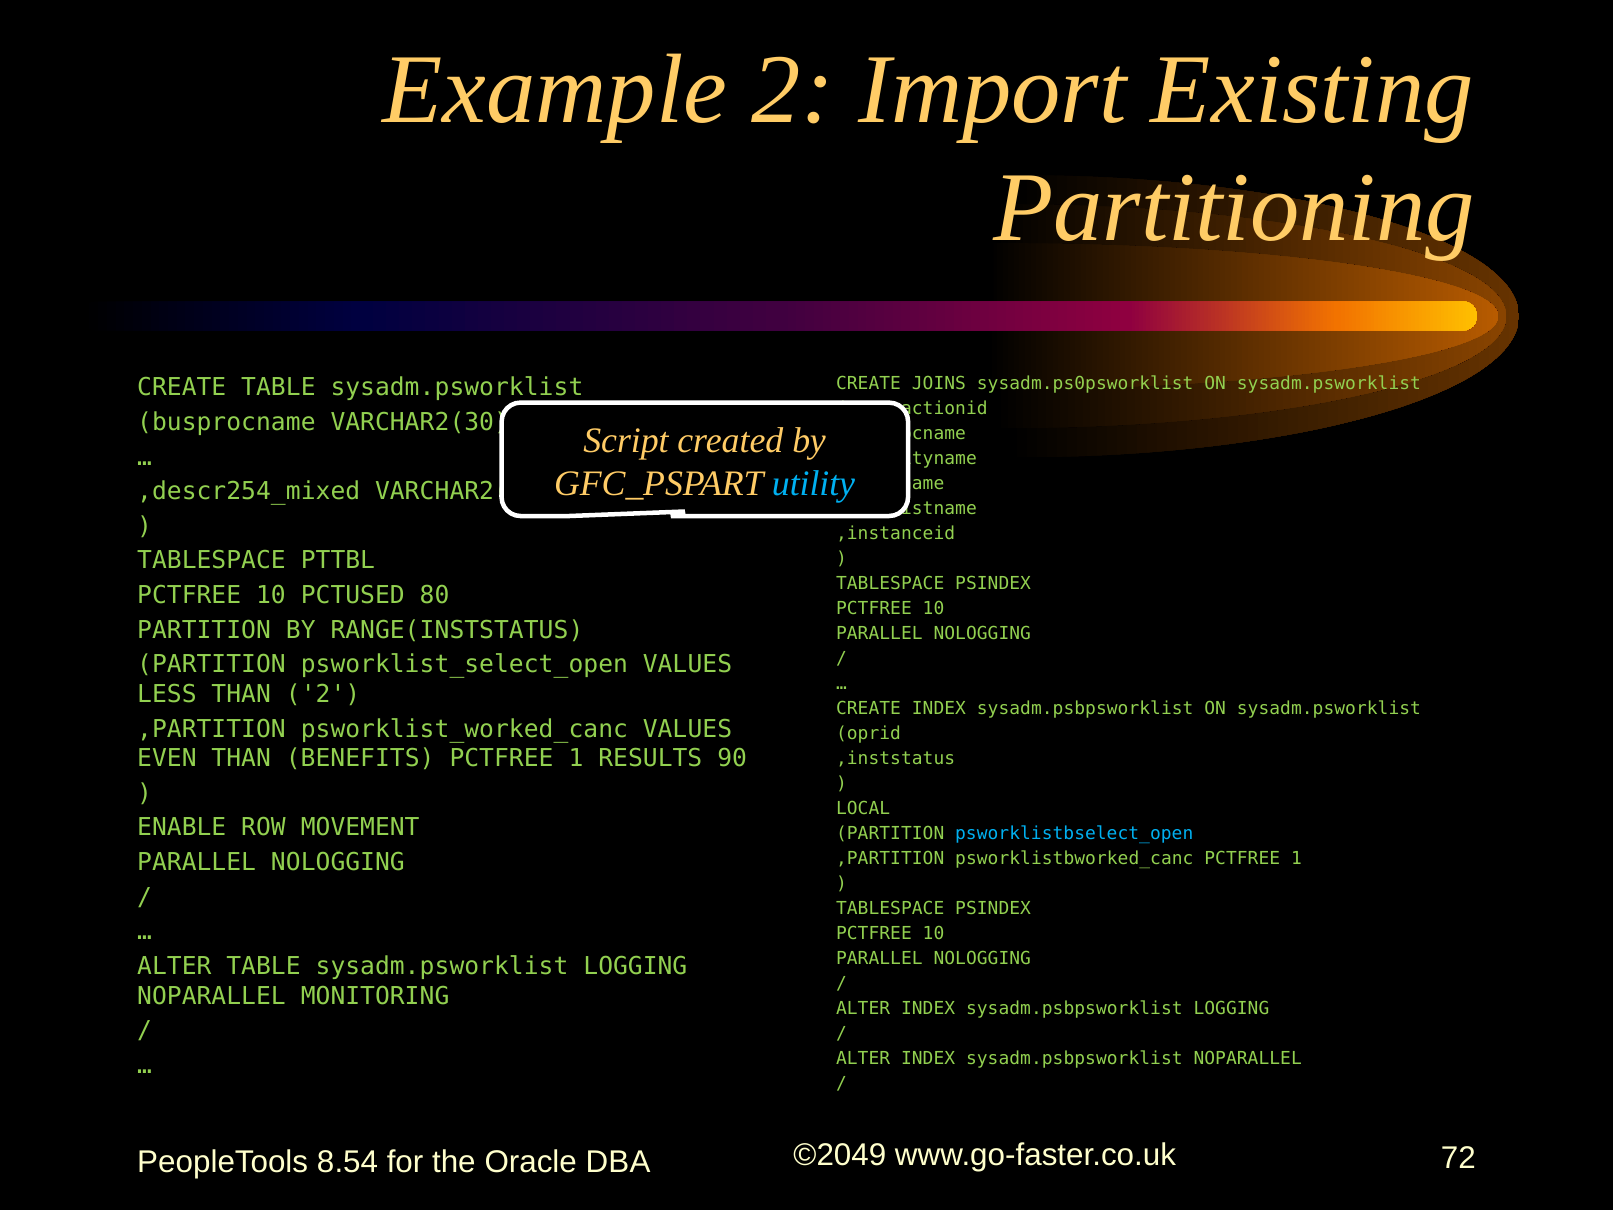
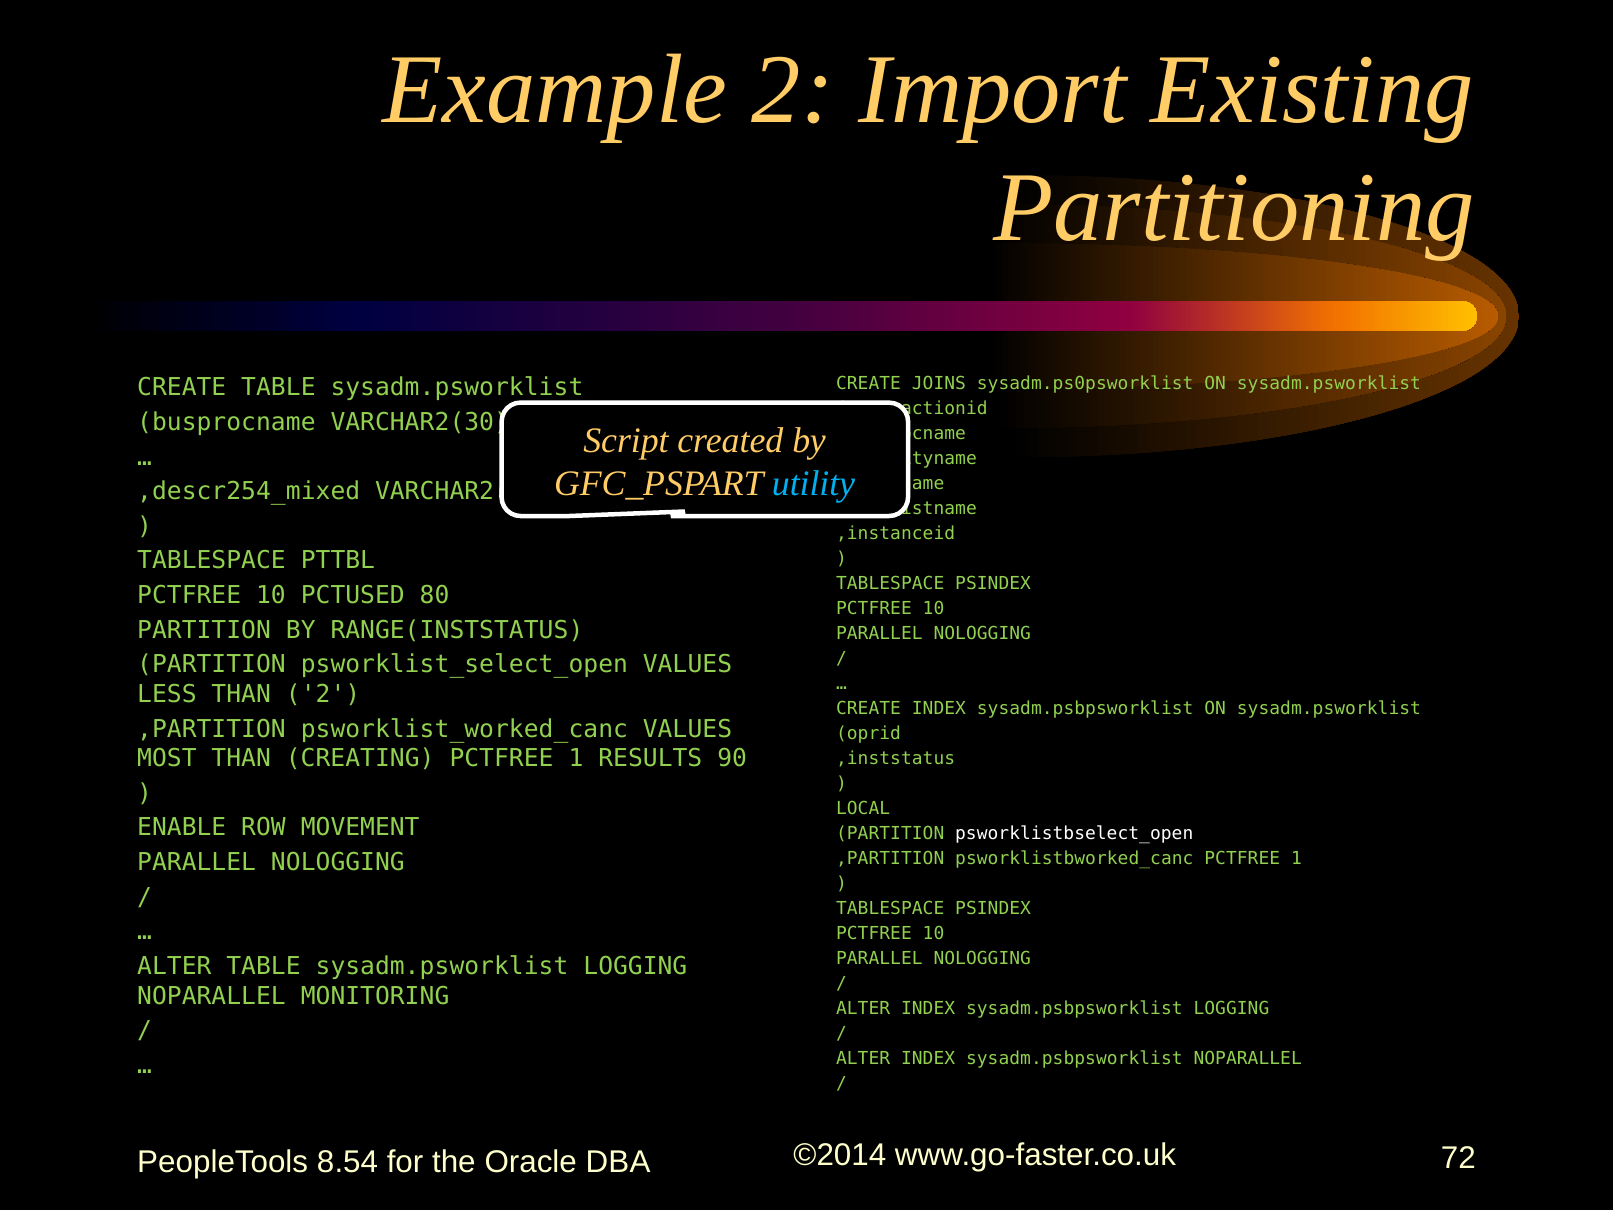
EVEN: EVEN -> MOST
BENEFITS: BENEFITS -> CREATING
psworklistbselect_open colour: light blue -> white
©2049: ©2049 -> ©2014
